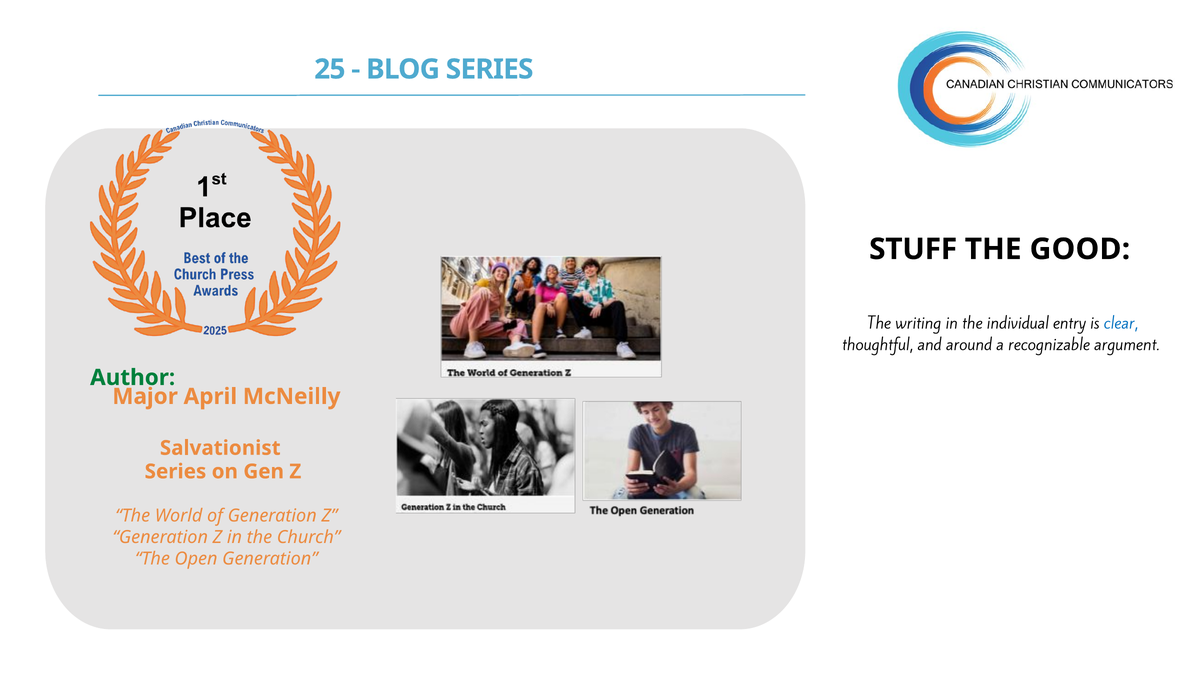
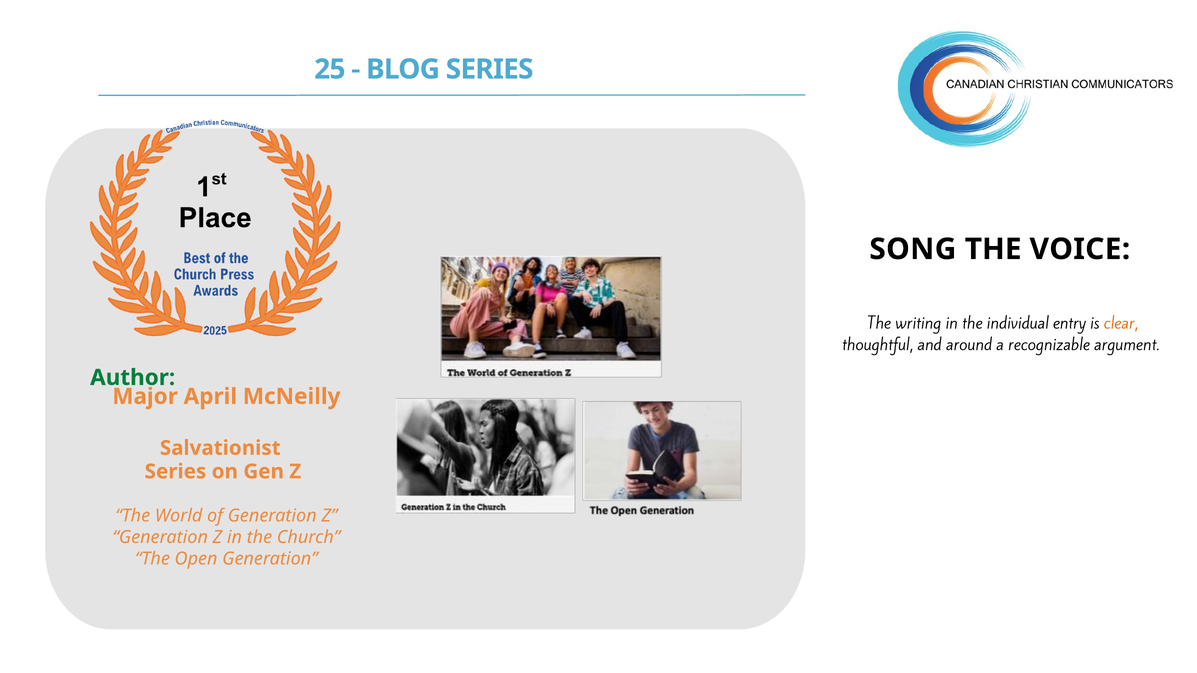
STUFF: STUFF -> SONG
GOOD: GOOD -> VOICE
clear colour: blue -> orange
